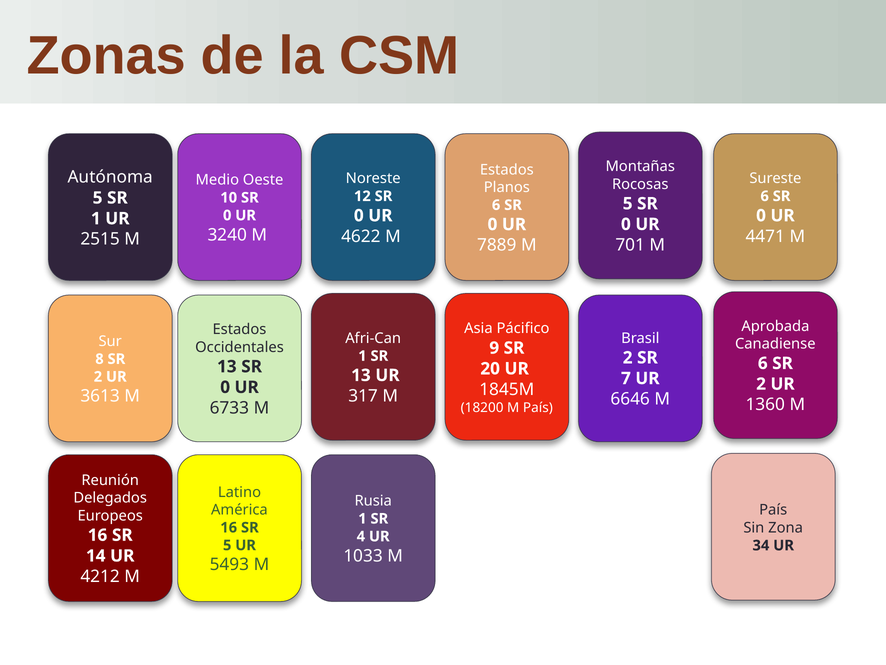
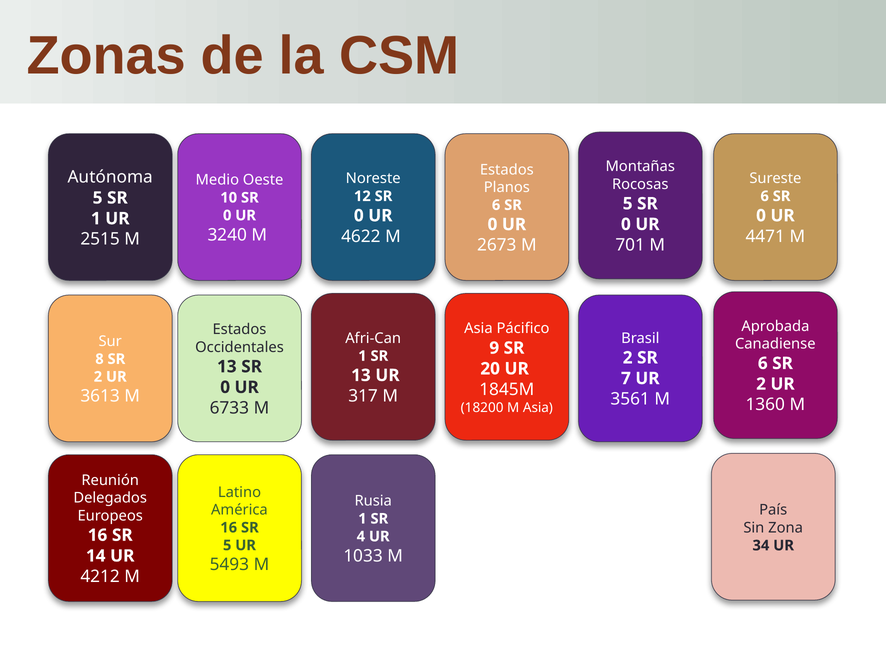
7889: 7889 -> 2673
6646: 6646 -> 3561
18200 M País: País -> Asia
